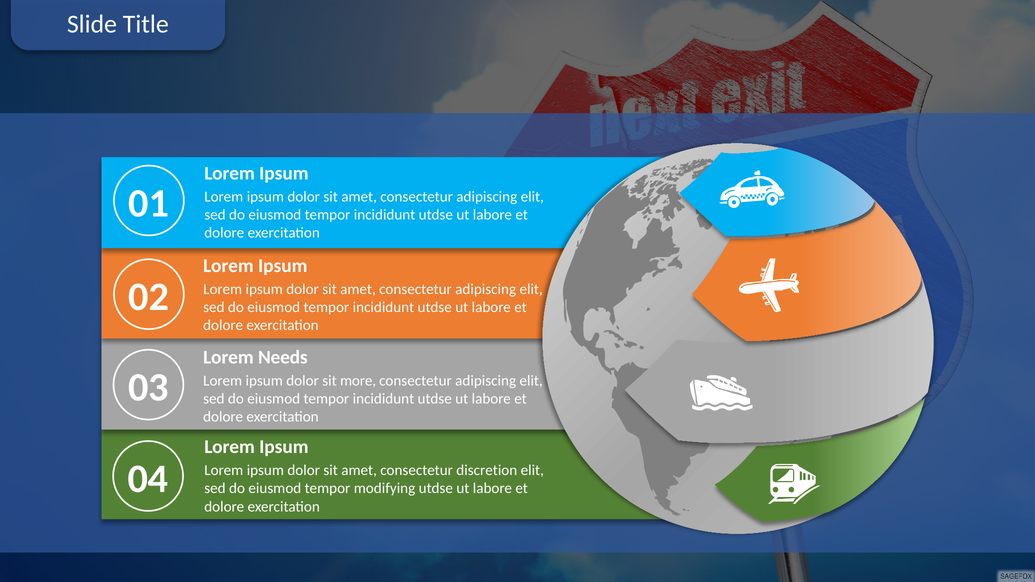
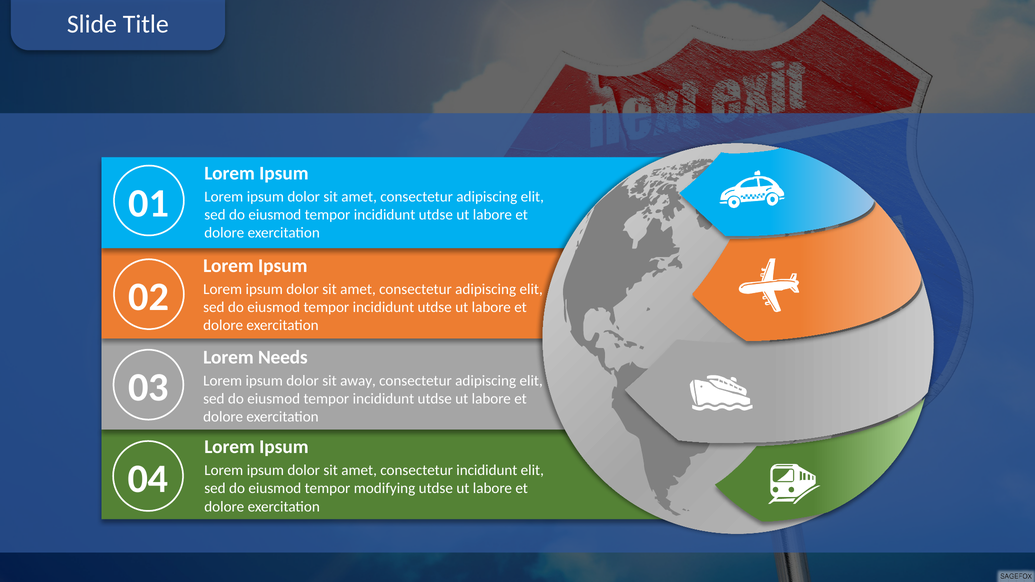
more: more -> away
consectetur discretion: discretion -> incididunt
